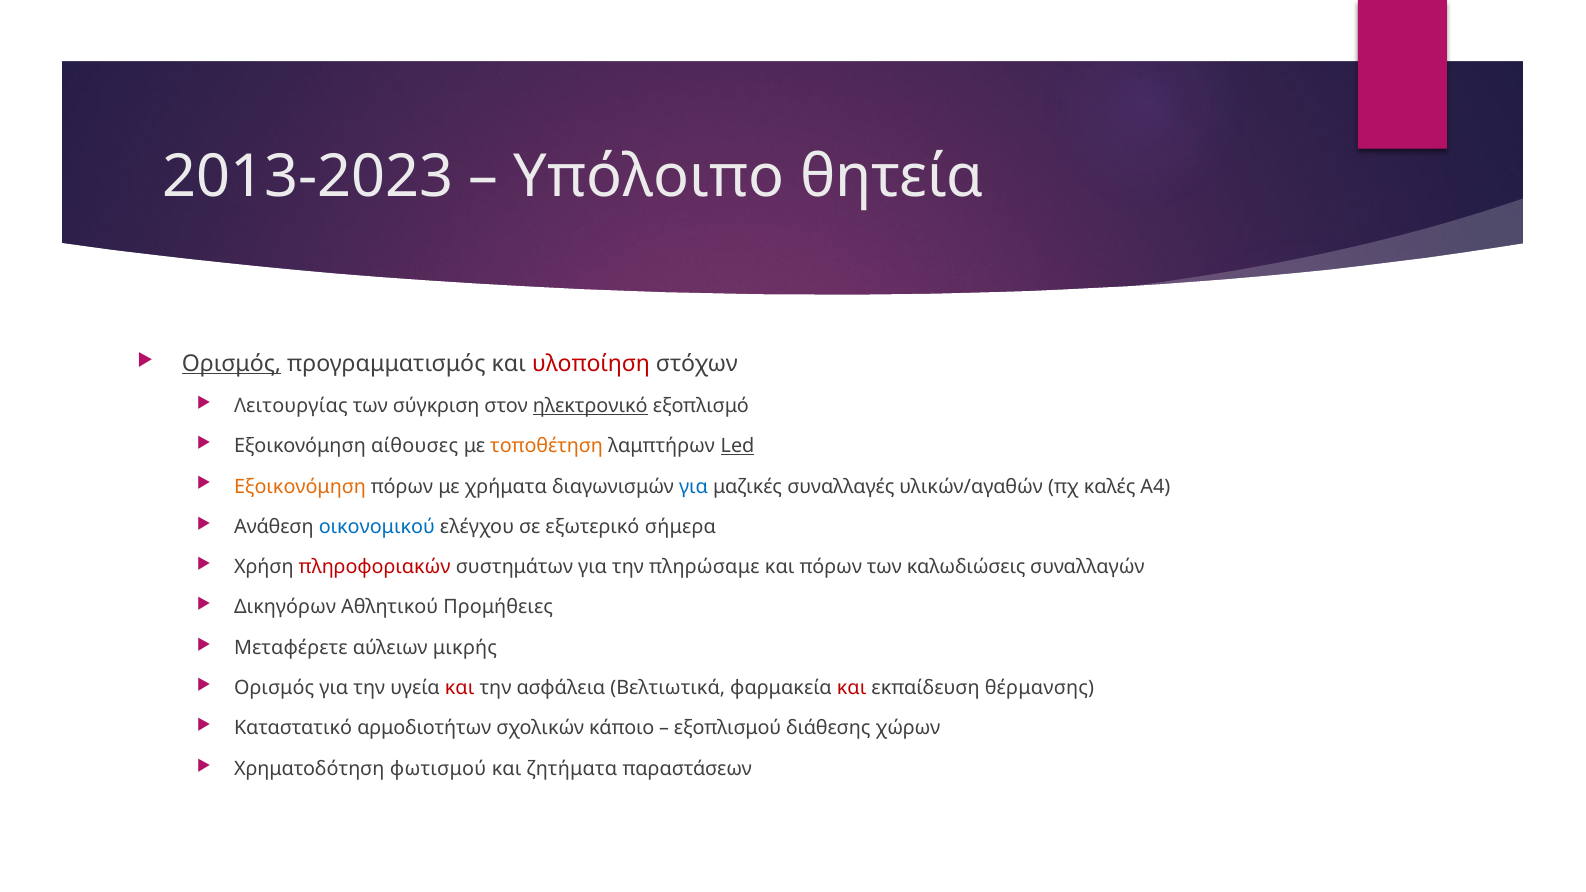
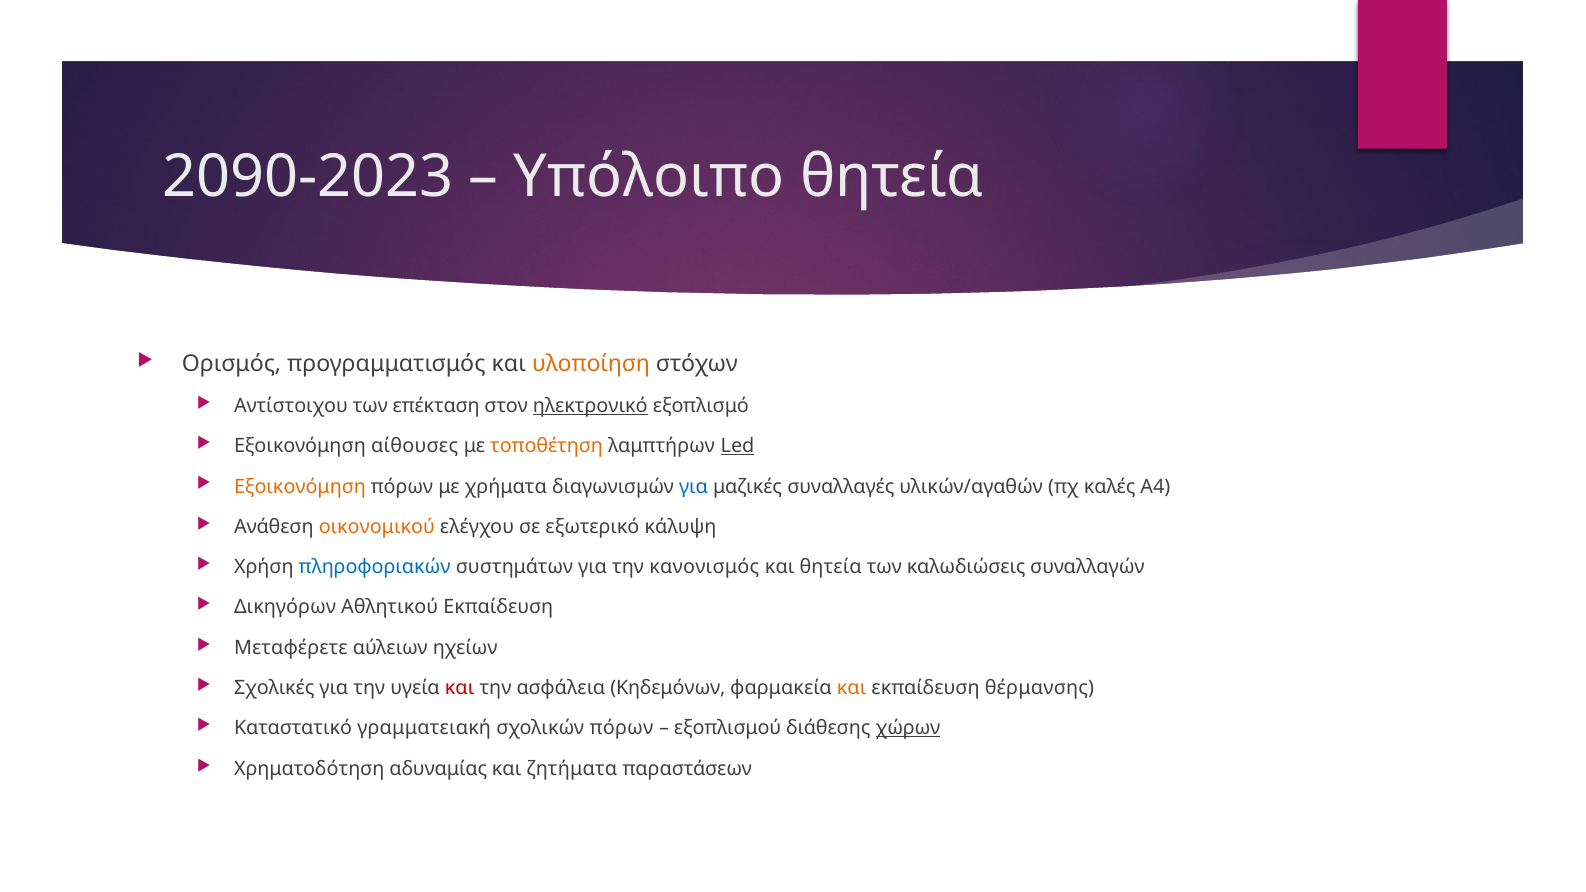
2013-2023: 2013-2023 -> 2090-2023
Ορισμός at (232, 364) underline: present -> none
υλοποίηση colour: red -> orange
Λειτουργίας: Λειτουργίας -> Αντίστοιχου
σύγκριση: σύγκριση -> επέκταση
οικονομικού colour: blue -> orange
σήμερα: σήμερα -> κάλυψη
πληροφοριακών colour: red -> blue
πληρώσαμε: πληρώσαμε -> κανονισμός
και πόρων: πόρων -> θητεία
Αθλητικού Προμήθειες: Προμήθειες -> Εκπαίδευση
μικρής: μικρής -> ηχείων
Ορισμός at (274, 688): Ορισμός -> Σχολικές
Βελτιωτικά: Βελτιωτικά -> Κηδεμόνων
και at (852, 688) colour: red -> orange
αρμοδιοτήτων: αρμοδιοτήτων -> γραμματειακή
σχολικών κάποιο: κάποιο -> πόρων
χώρων underline: none -> present
φωτισμού: φωτισμού -> αδυναμίας
